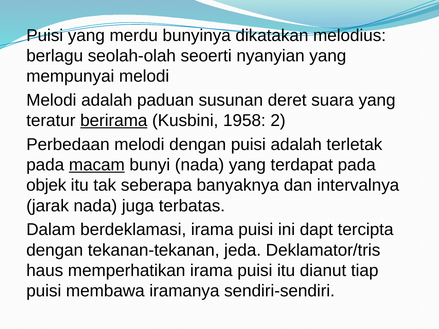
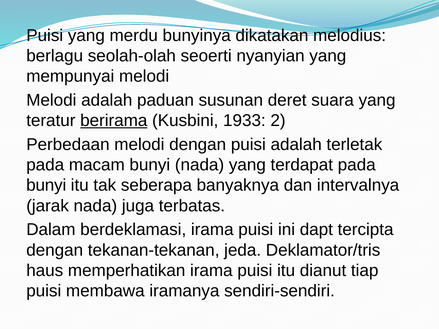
1958: 1958 -> 1933
macam underline: present -> none
objek at (46, 185): objek -> bunyi
